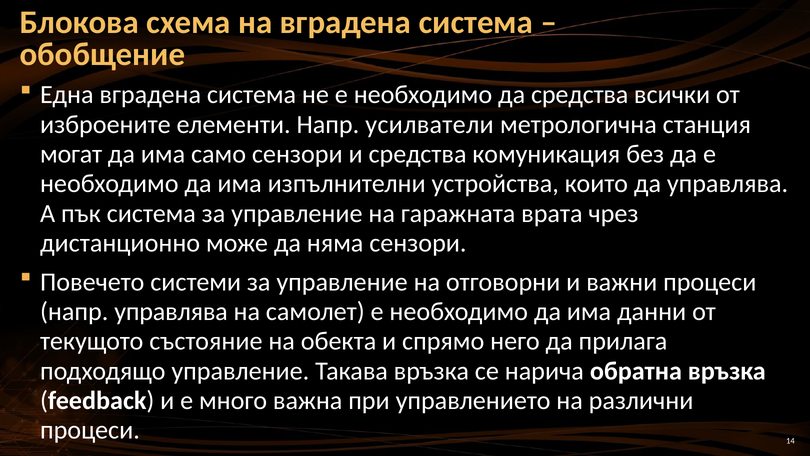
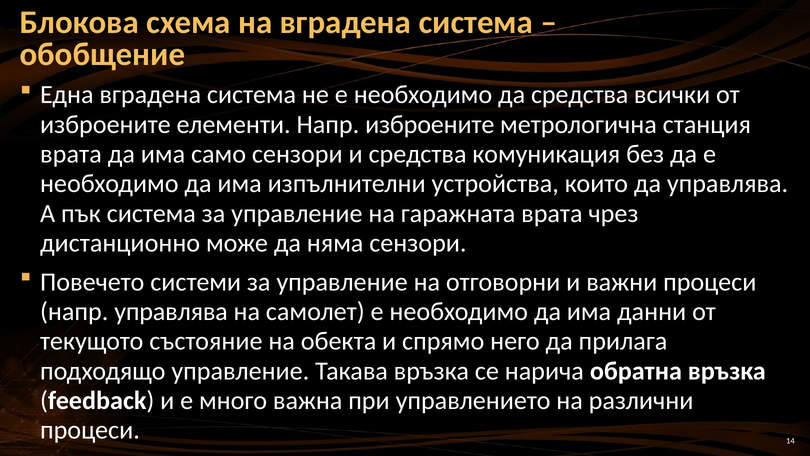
Напр усилватели: усилватели -> изброените
могат at (71, 154): могат -> врата
